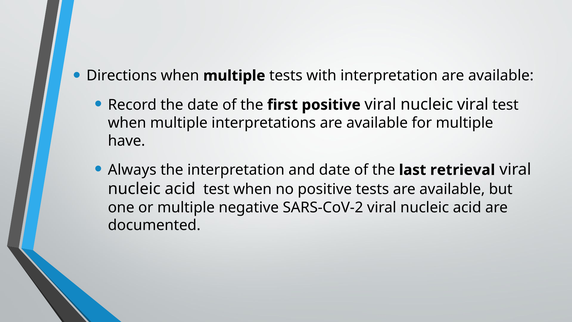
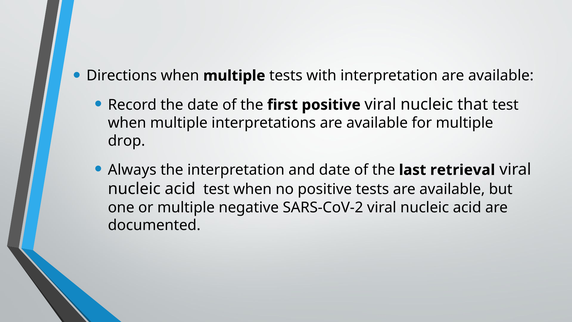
nucleic viral: viral -> that
have: have -> drop
